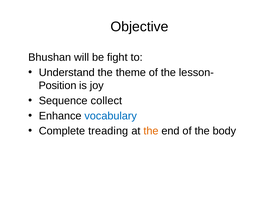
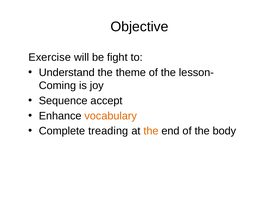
Bhushan: Bhushan -> Exercise
Position: Position -> Coming
collect: collect -> accept
vocabulary colour: blue -> orange
